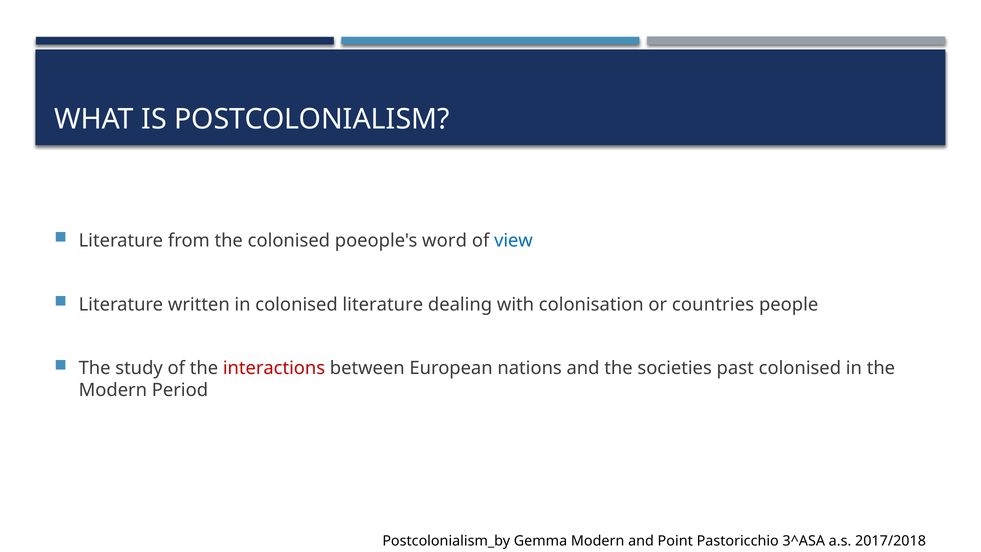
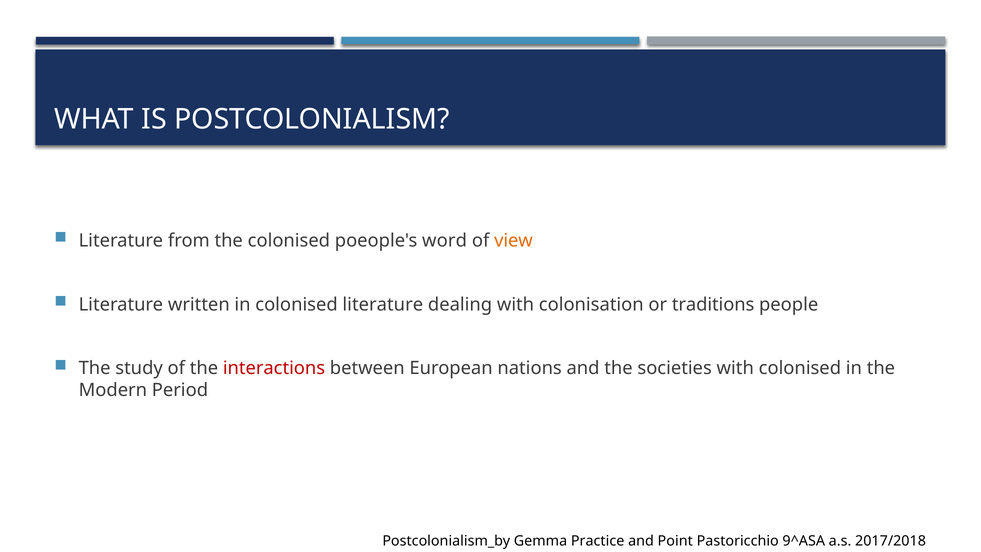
view colour: blue -> orange
countries: countries -> traditions
societies past: past -> with
Gemma Modern: Modern -> Practice
3^ASA: 3^ASA -> 9^ASA
